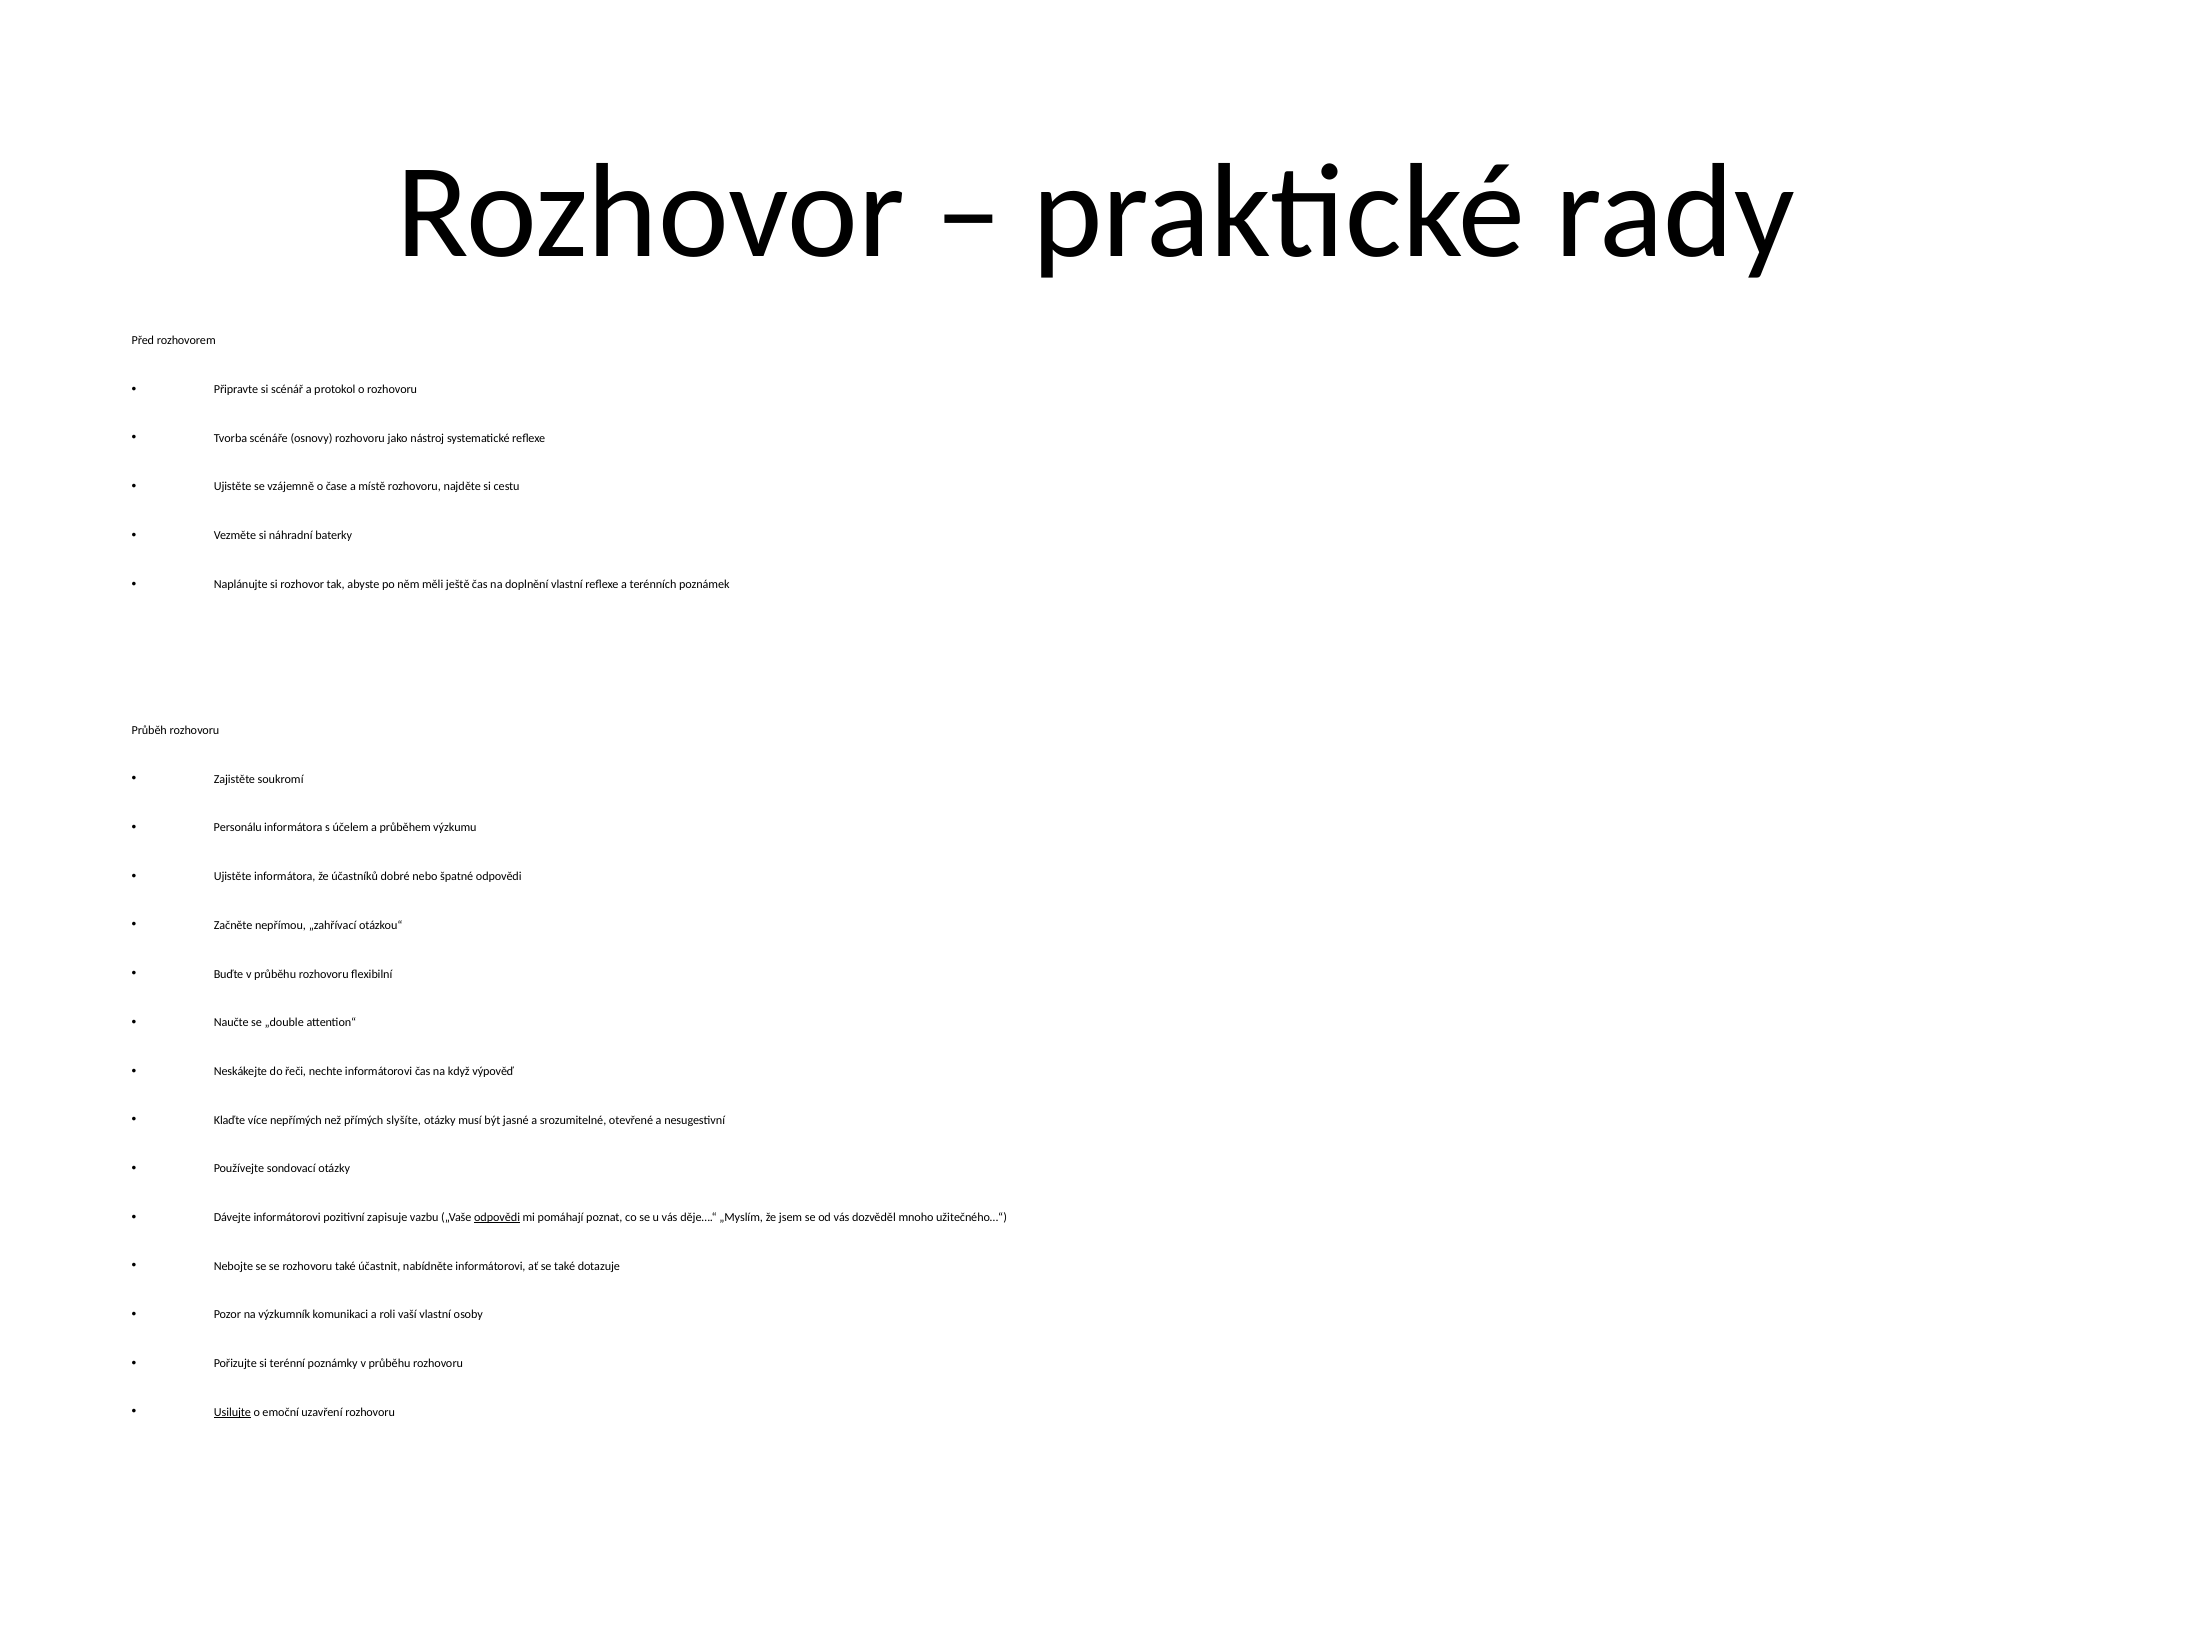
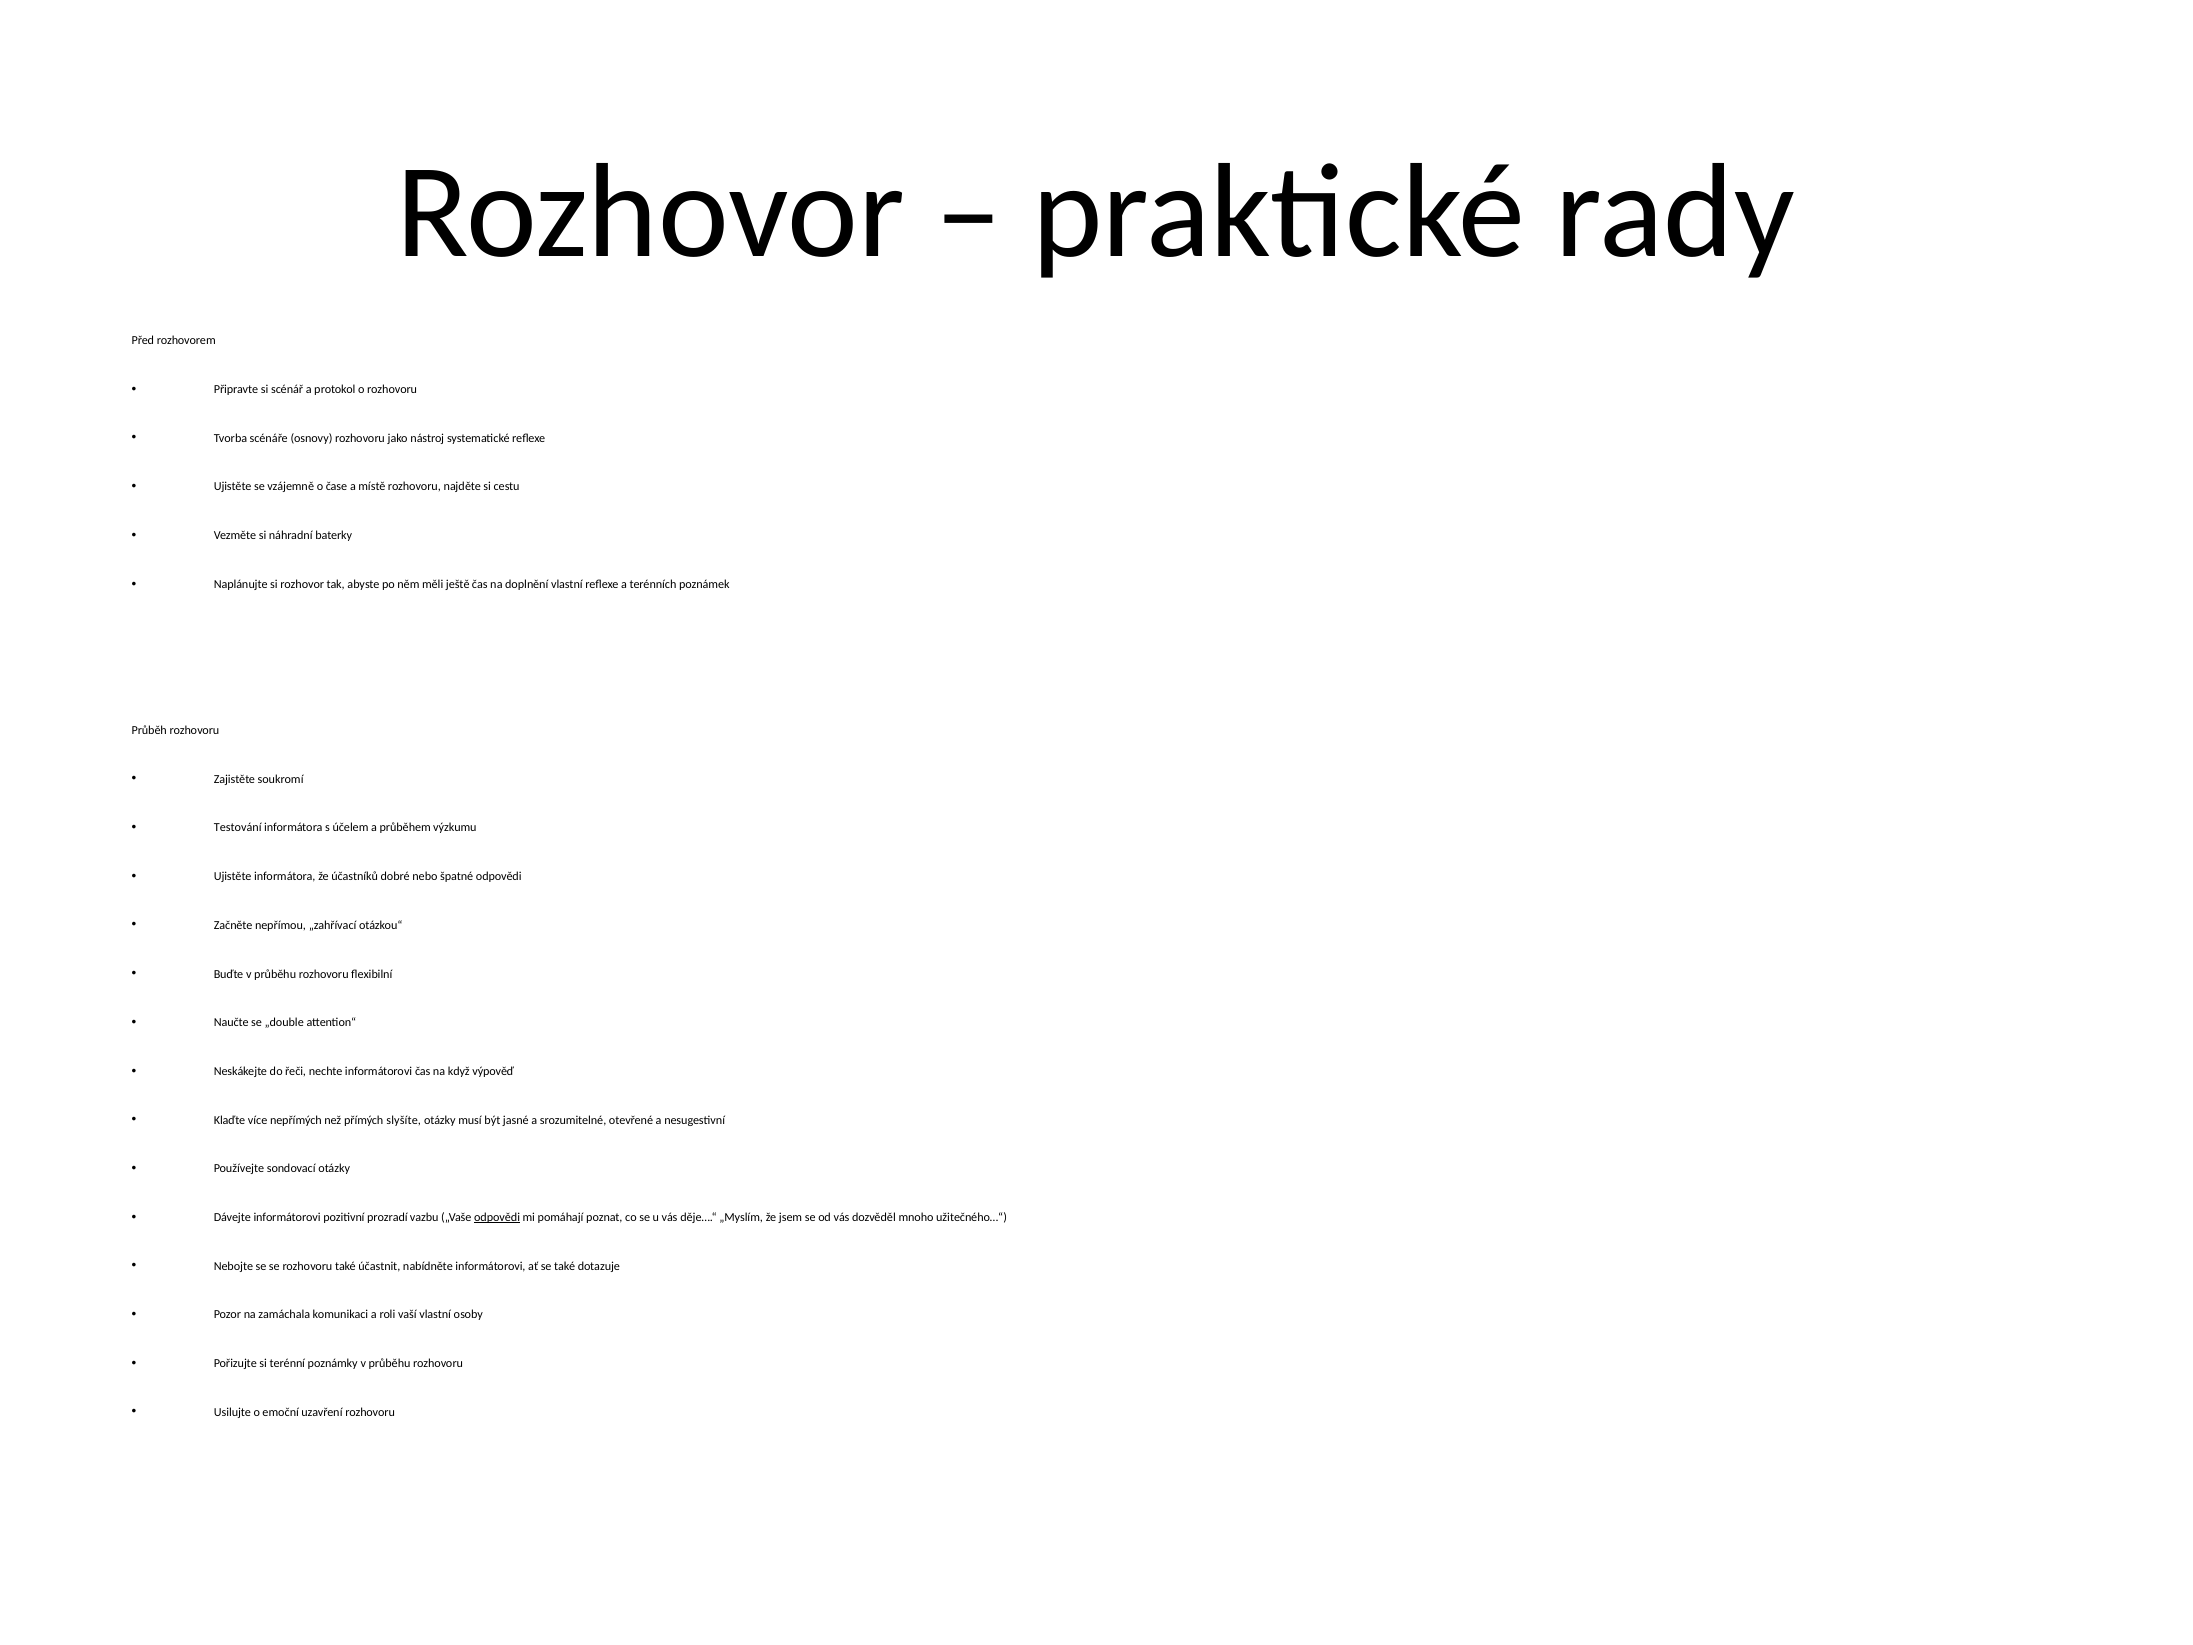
Personálu: Personálu -> Testování
zapisuje: zapisuje -> prozradí
výzkumník: výzkumník -> zamáchala
Usilujte underline: present -> none
